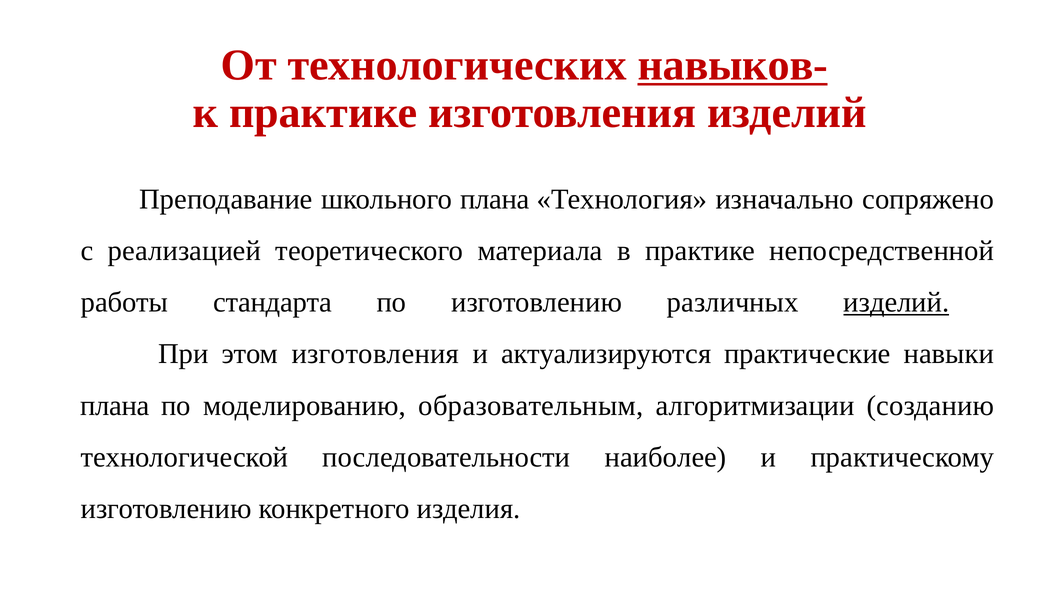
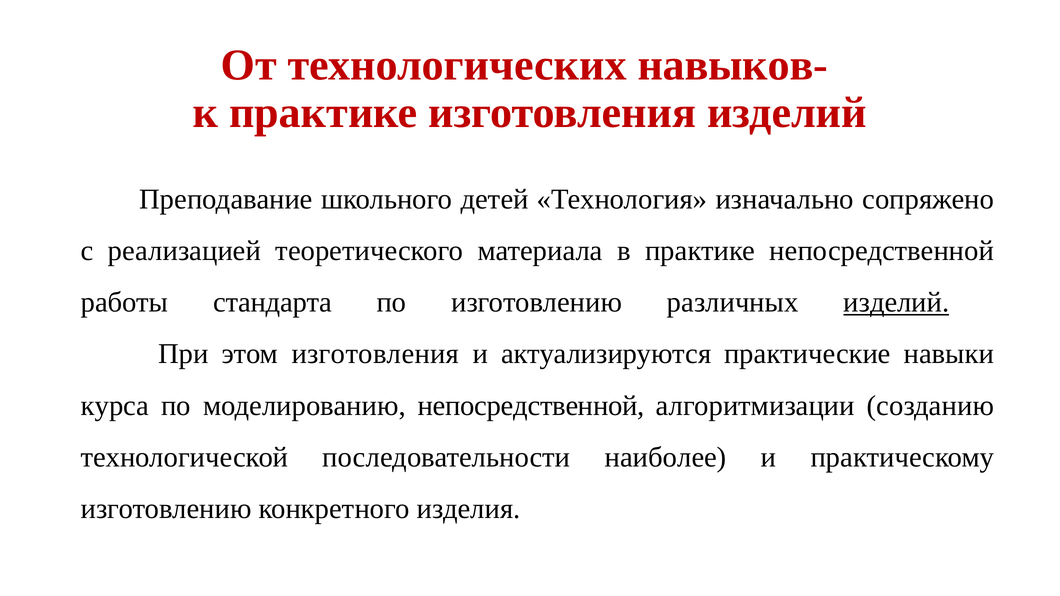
навыков- underline: present -> none
школьного плана: плана -> детей
плана at (115, 406): плана -> курса
моделированию образовательным: образовательным -> непосредственной
